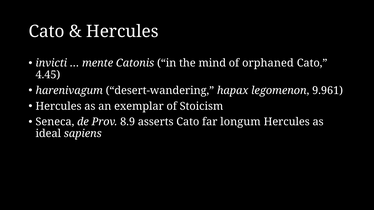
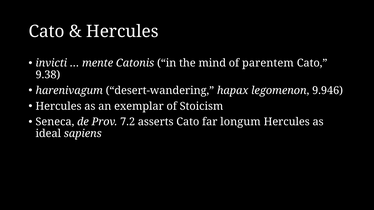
orphaned: orphaned -> parentem
4.45: 4.45 -> 9.38
9.961: 9.961 -> 9.946
8.9: 8.9 -> 7.2
